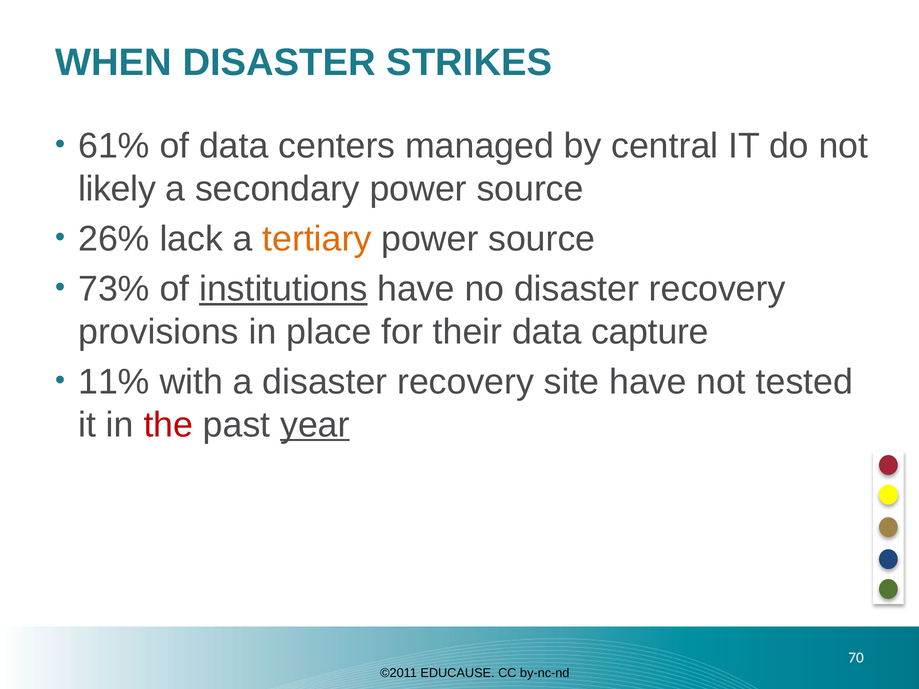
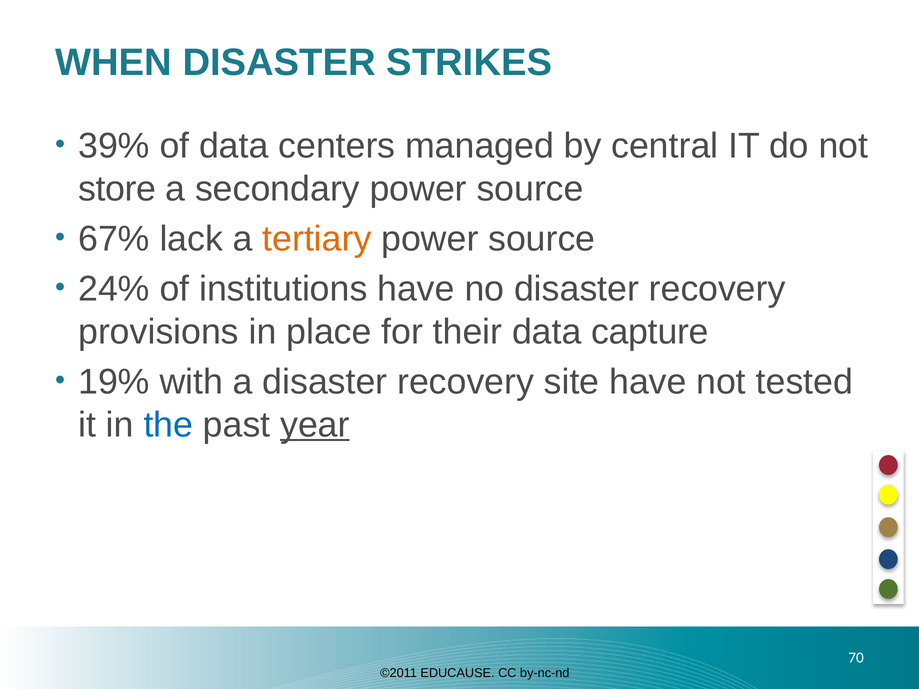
61%: 61% -> 39%
likely: likely -> store
26%: 26% -> 67%
73%: 73% -> 24%
institutions underline: present -> none
11%: 11% -> 19%
the colour: red -> blue
